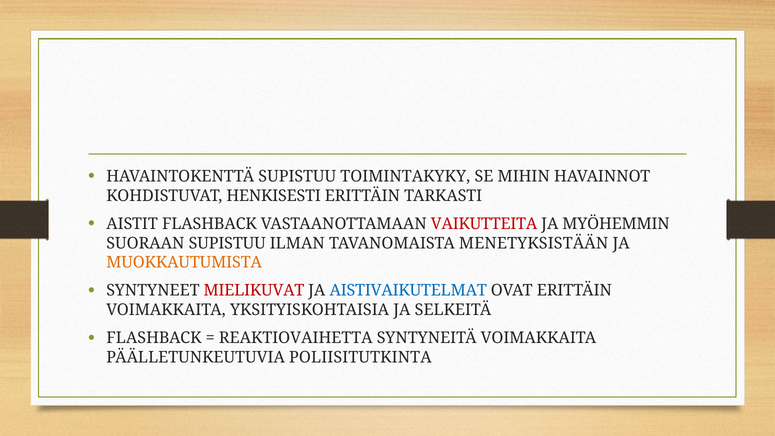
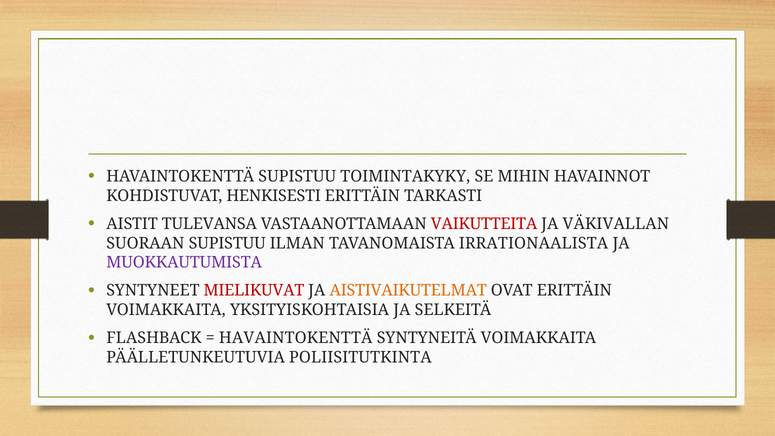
AISTIT FLASHBACK: FLASHBACK -> TULEVANSA
MYÖHEMMIN: MYÖHEMMIN -> VÄKIVALLAN
MENETYKSISTÄÄN: MENETYKSISTÄÄN -> IRRATIONAALISTA
MUOKKAUTUMISTA colour: orange -> purple
AISTIVAIKUTELMAT colour: blue -> orange
REAKTIOVAIHETTA at (296, 338): REAKTIOVAIHETTA -> HAVAINTOKENTTÄ
